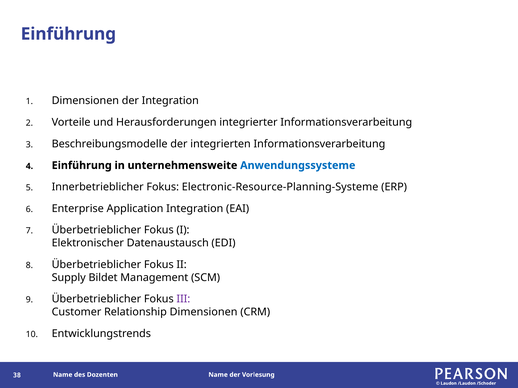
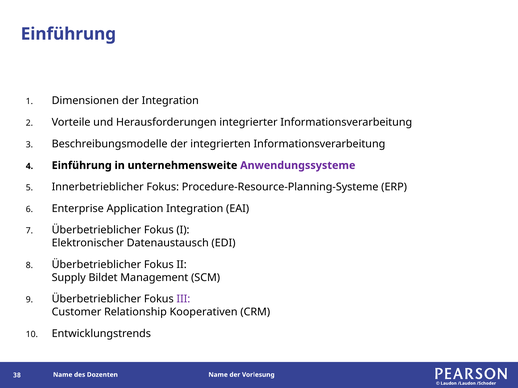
Anwendungssysteme colour: blue -> purple
Electronic-Resource-Planning-Systeme: Electronic-Resource-Planning-Systeme -> Procedure-Resource-Planning-Systeme
Relationship Dimensionen: Dimensionen -> Kooperativen
